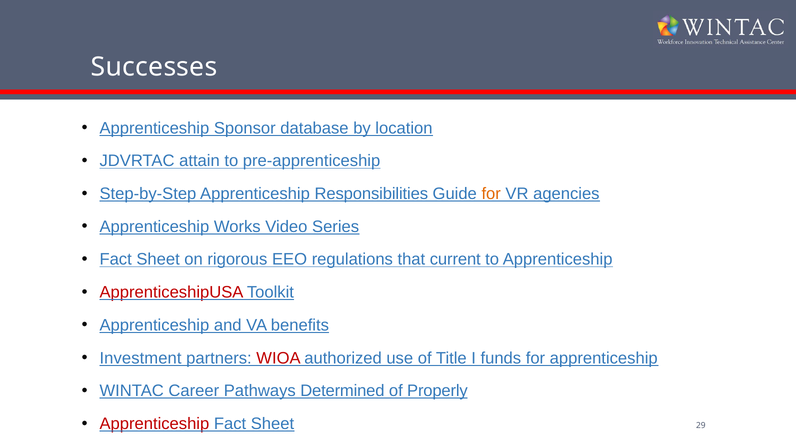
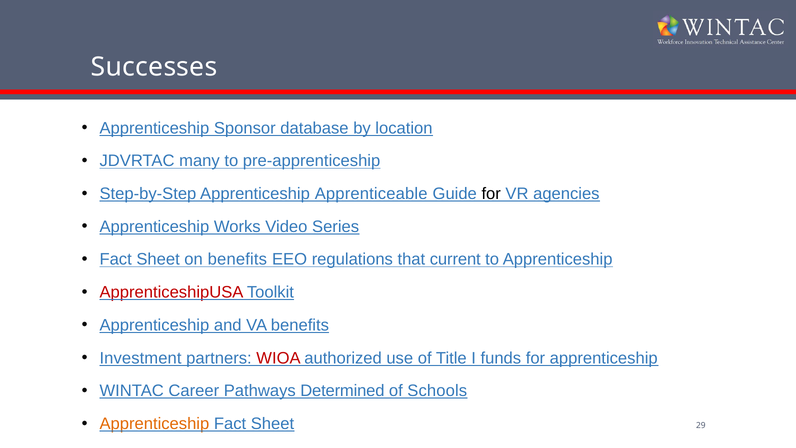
attain: attain -> many
Responsibilities: Responsibilities -> Apprenticeable
for at (491, 194) colour: orange -> black
on rigorous: rigorous -> benefits
Properly: Properly -> Schools
Apprenticeship at (154, 423) colour: red -> orange
